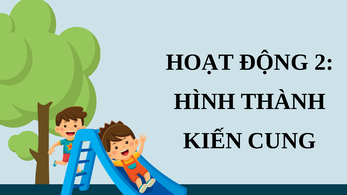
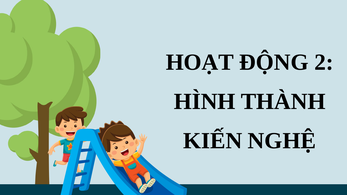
CUNG: CUNG -> NGHỆ
